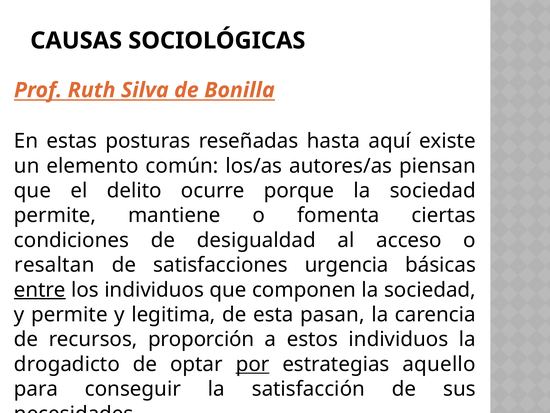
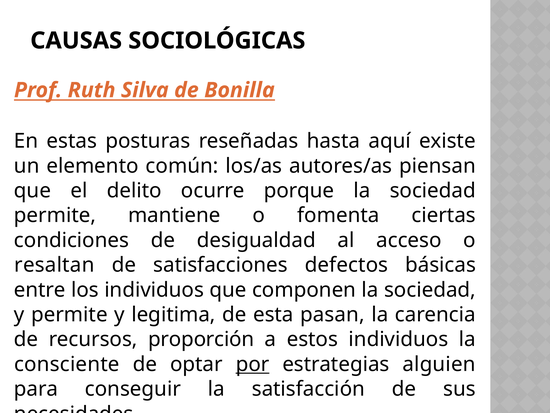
urgencia: urgencia -> defectos
entre underline: present -> none
drogadicto: drogadicto -> consciente
aquello: aquello -> alguien
